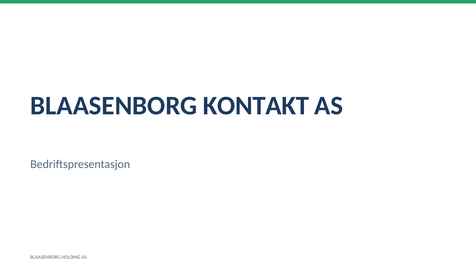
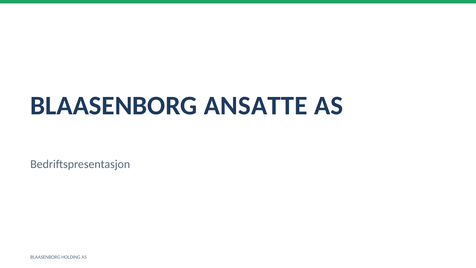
KONTAKT: KONTAKT -> ANSATTE
